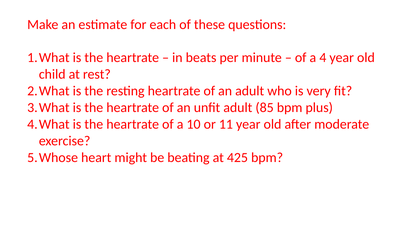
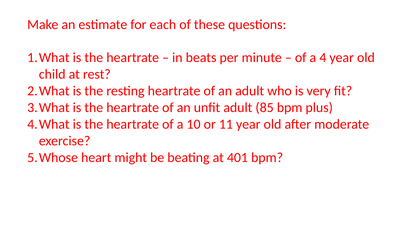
425: 425 -> 401
